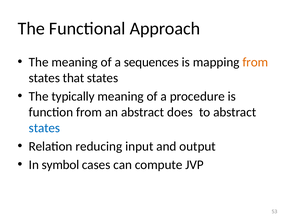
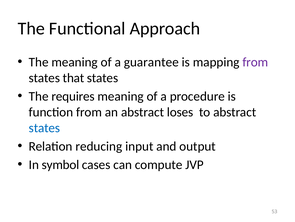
sequences: sequences -> guarantee
from at (255, 62) colour: orange -> purple
typically: typically -> requires
does: does -> loses
